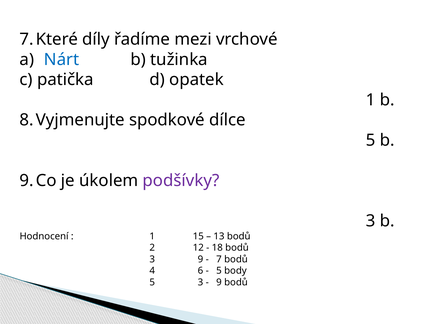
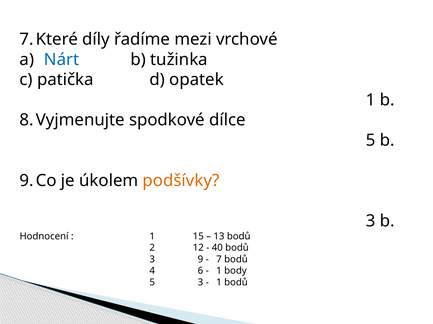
podšívky colour: purple -> orange
18: 18 -> 40
5 at (219, 271): 5 -> 1
9 at (219, 283): 9 -> 1
